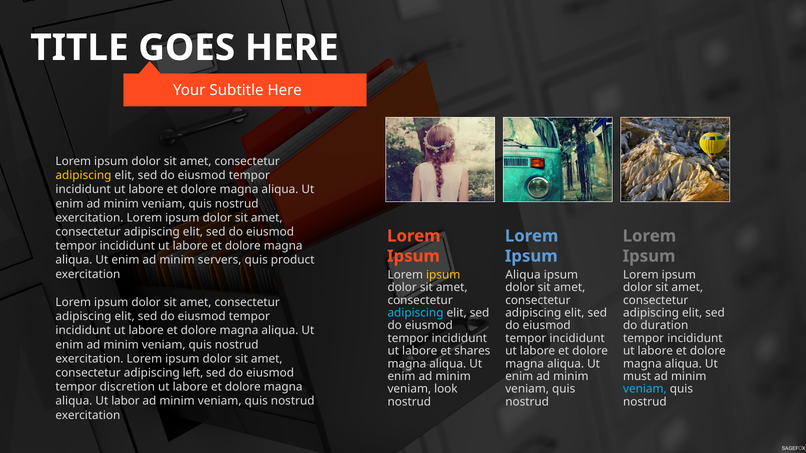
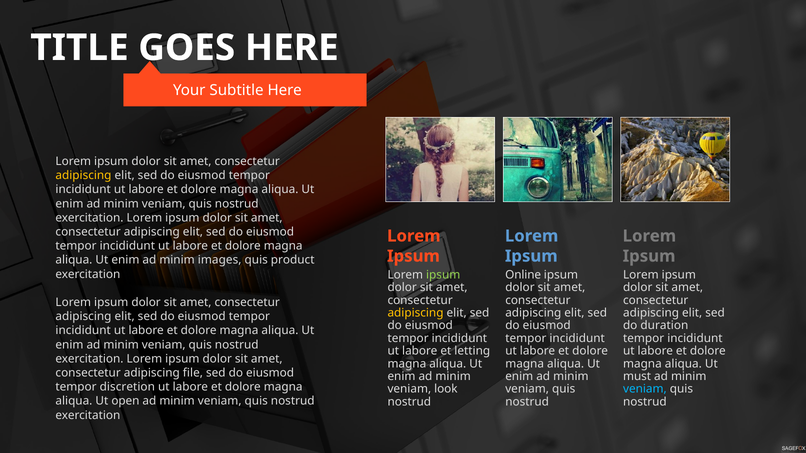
servers: servers -> images
ipsum at (443, 275) colour: yellow -> light green
Aliqua at (523, 275): Aliqua -> Online
adipiscing at (416, 313) colour: light blue -> yellow
shares: shares -> letting
left: left -> file
labor: labor -> open
